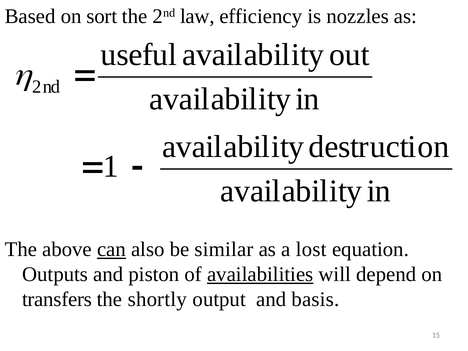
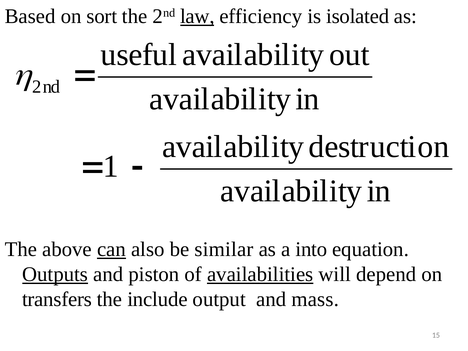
law underline: none -> present
nozzles: nozzles -> isolated
lost: lost -> into
Outputs underline: none -> present
shortly: shortly -> include
basis: basis -> mass
